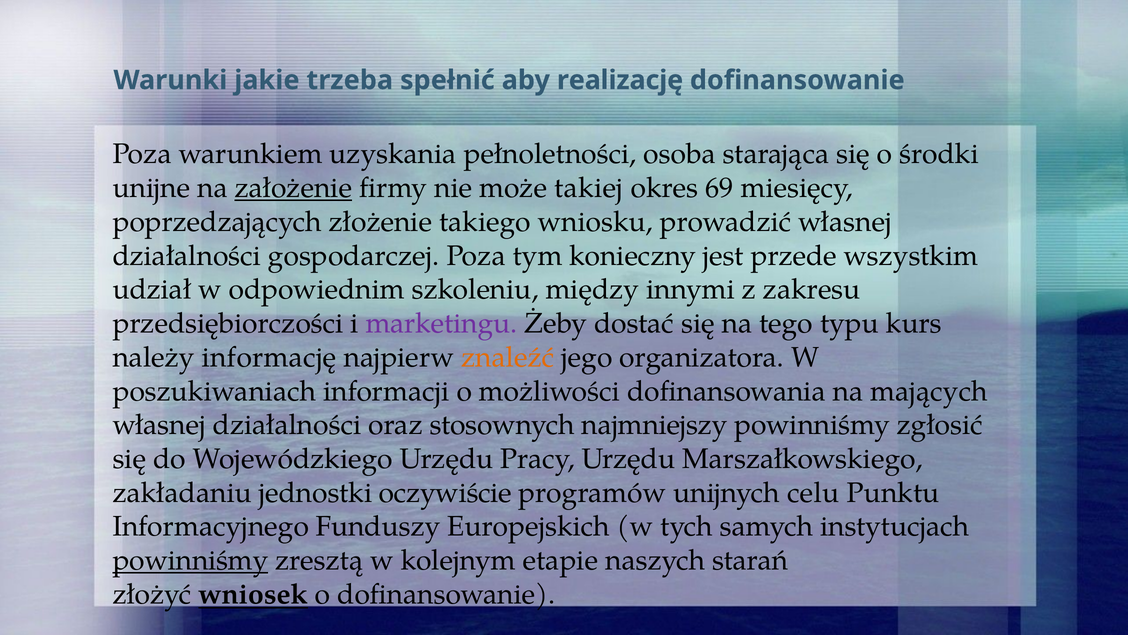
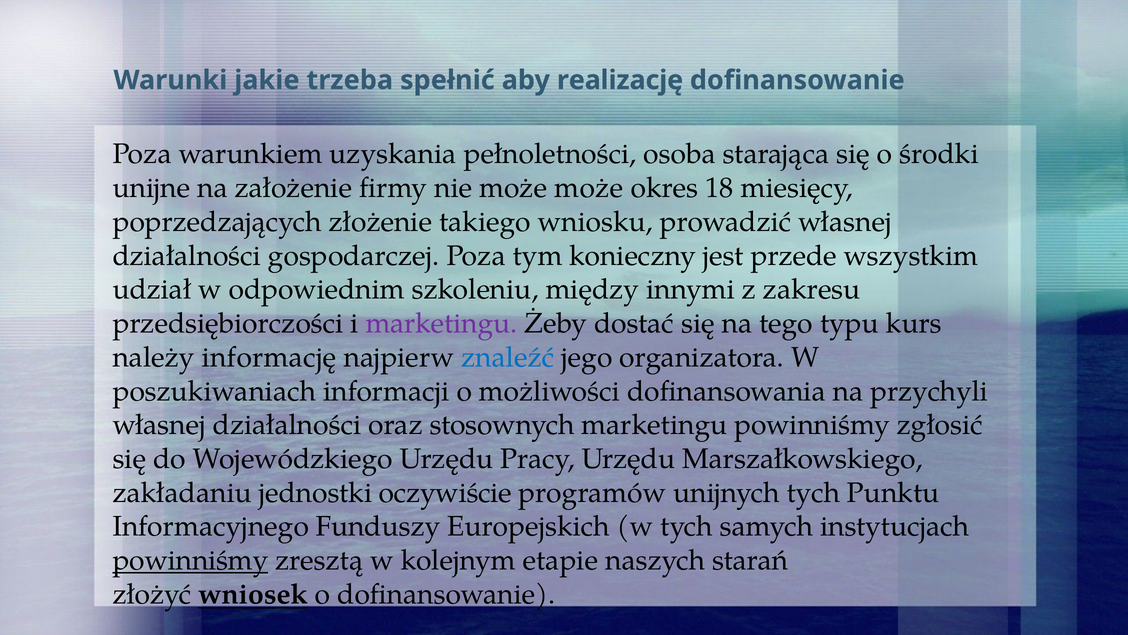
założenie underline: present -> none
może takiej: takiej -> może
69: 69 -> 18
znaleźć colour: orange -> blue
mających: mających -> przychyli
stosownych najmniejszy: najmniejszy -> marketingu
unijnych celu: celu -> tych
